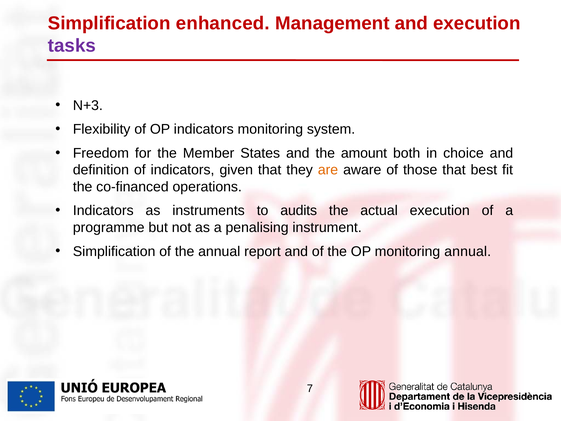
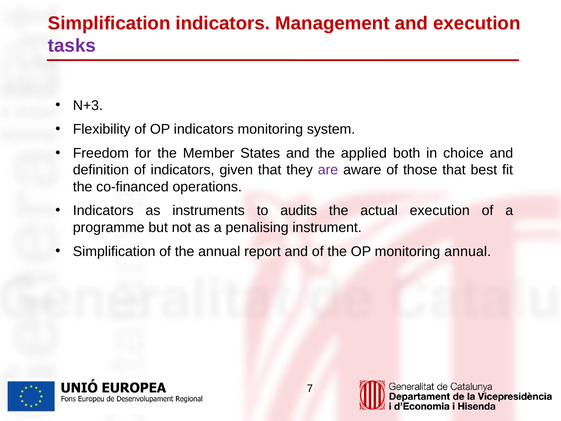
Simplification enhanced: enhanced -> indicators
amount: amount -> applied
are colour: orange -> purple
